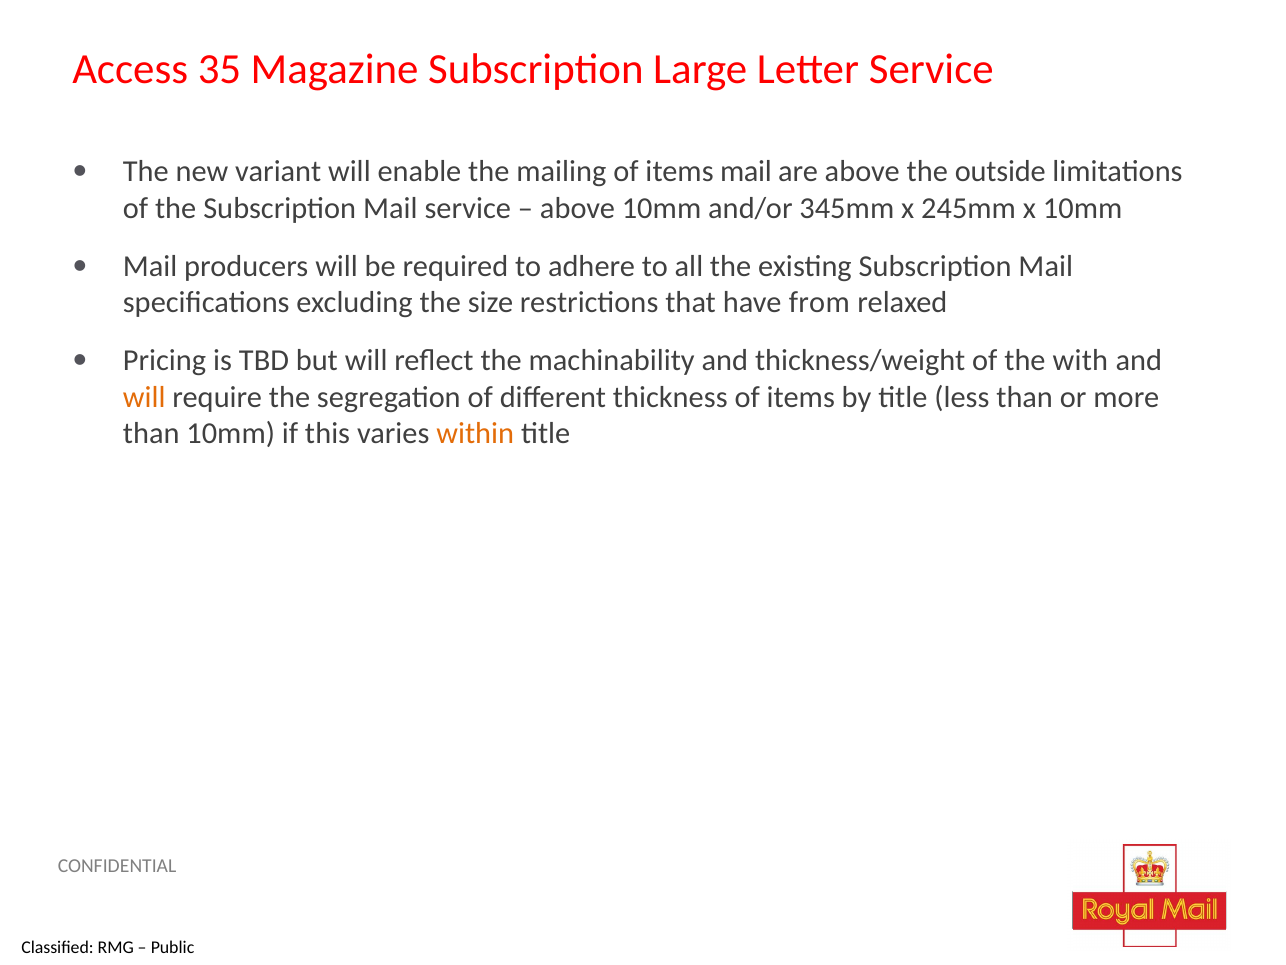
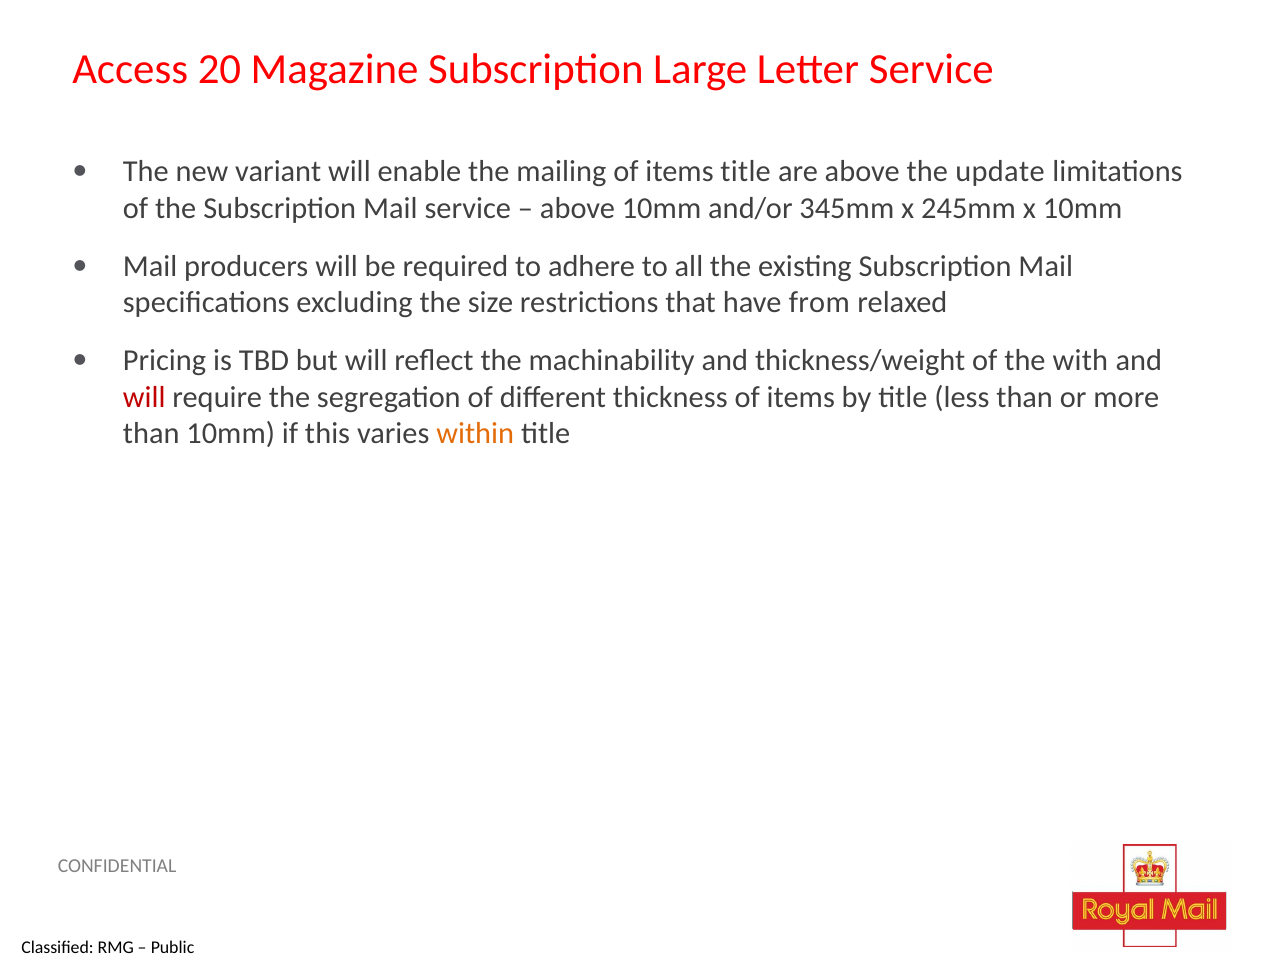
35: 35 -> 20
items mail: mail -> title
outside: outside -> update
will at (144, 397) colour: orange -> red
